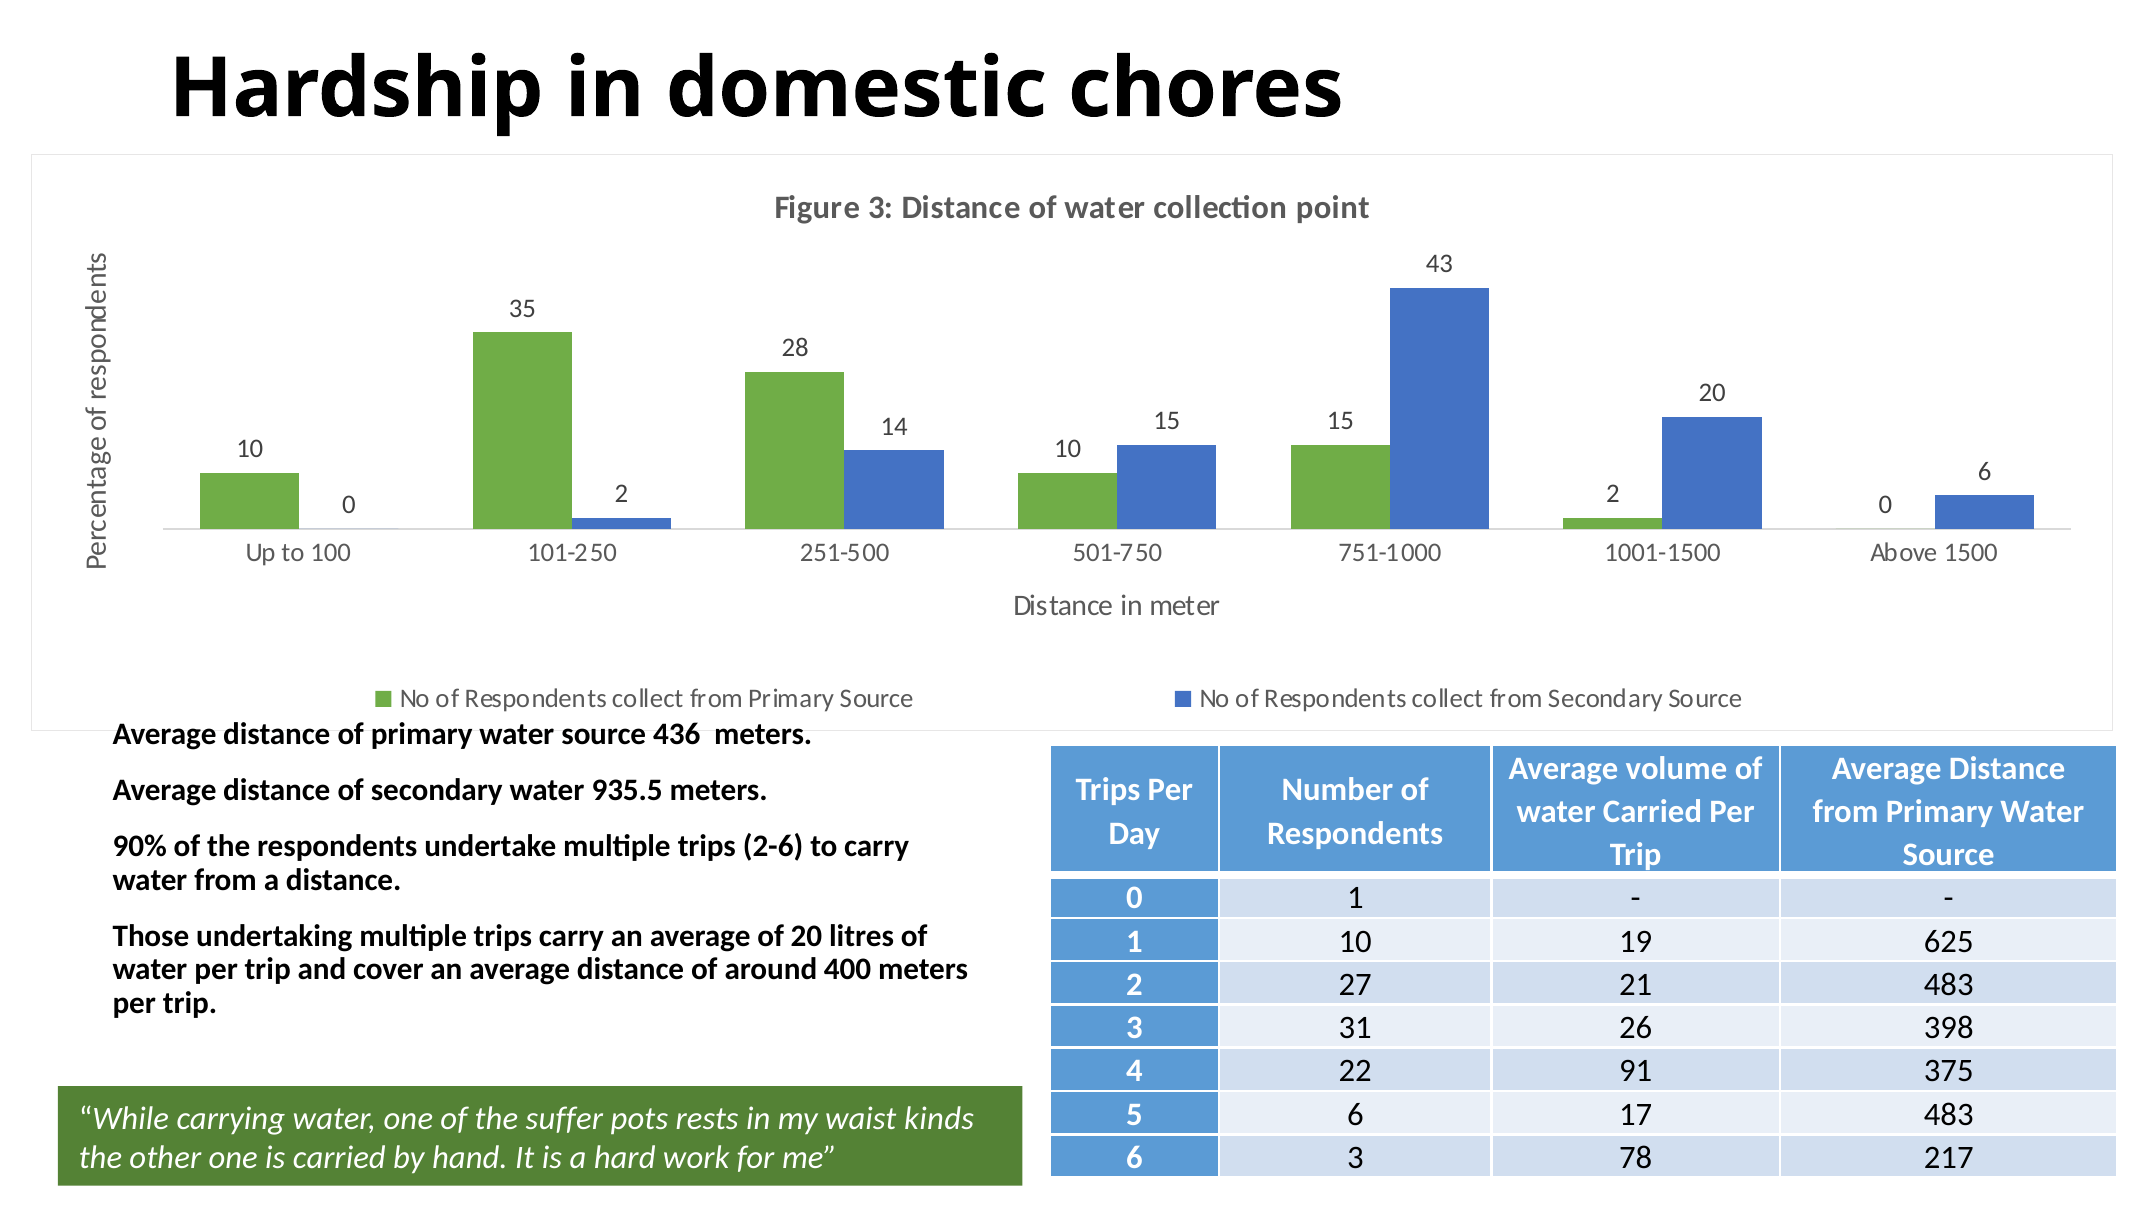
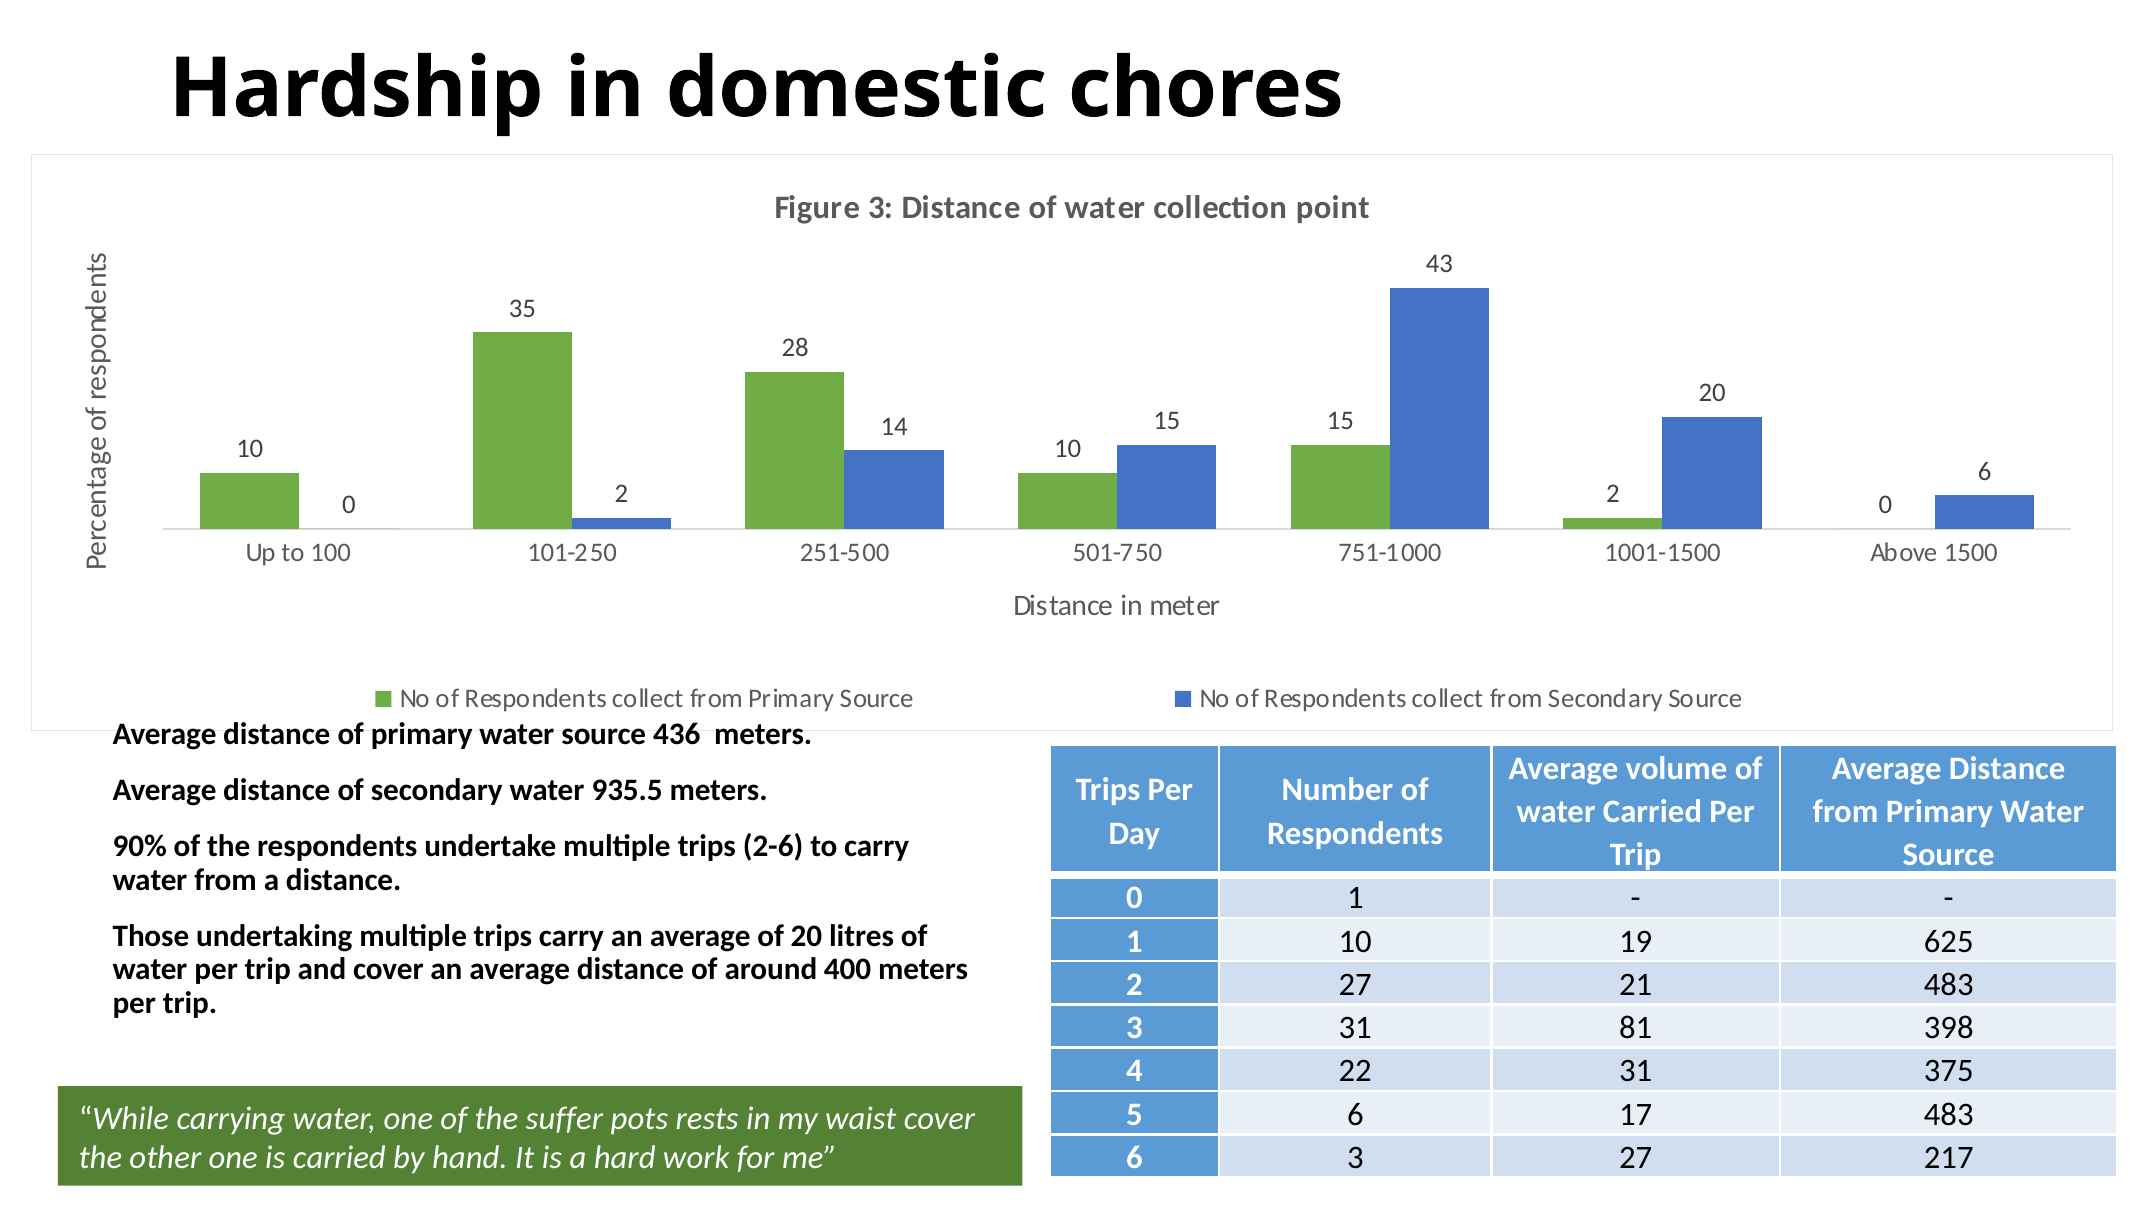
26: 26 -> 81
22 91: 91 -> 31
waist kinds: kinds -> cover
3 78: 78 -> 27
